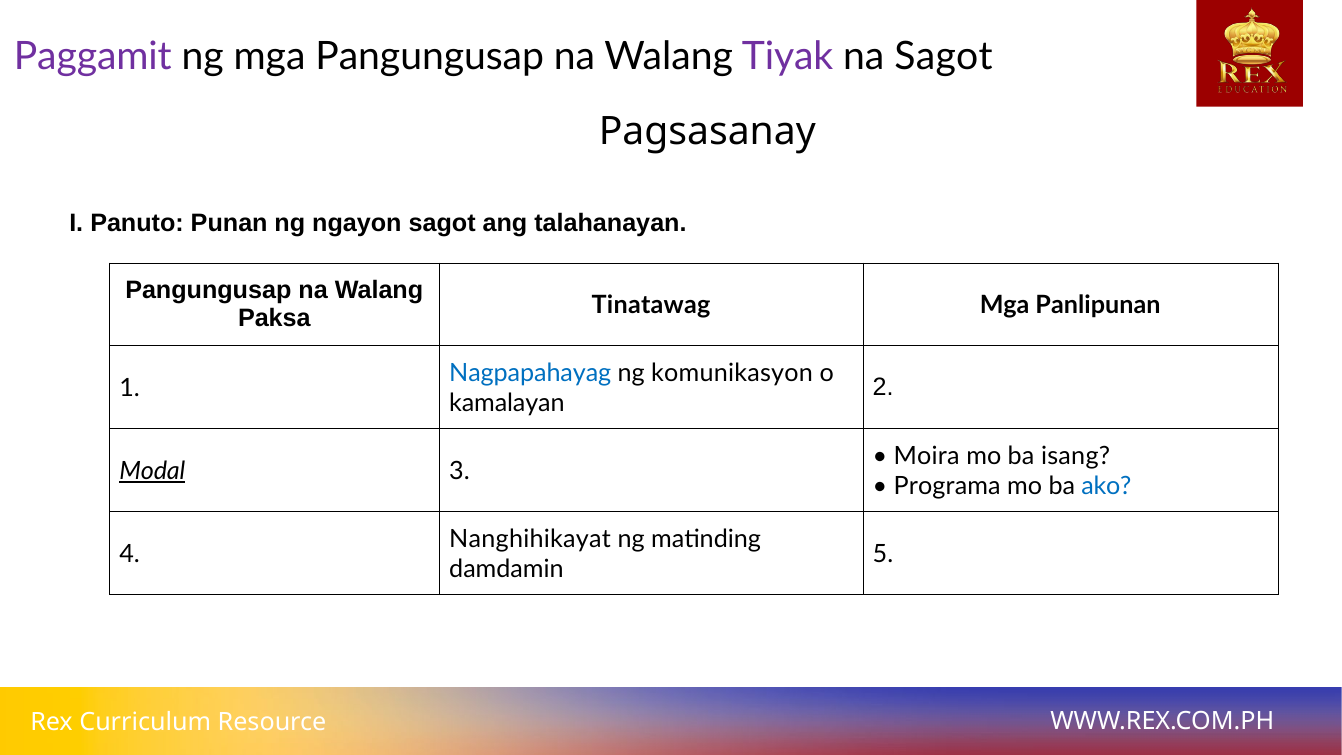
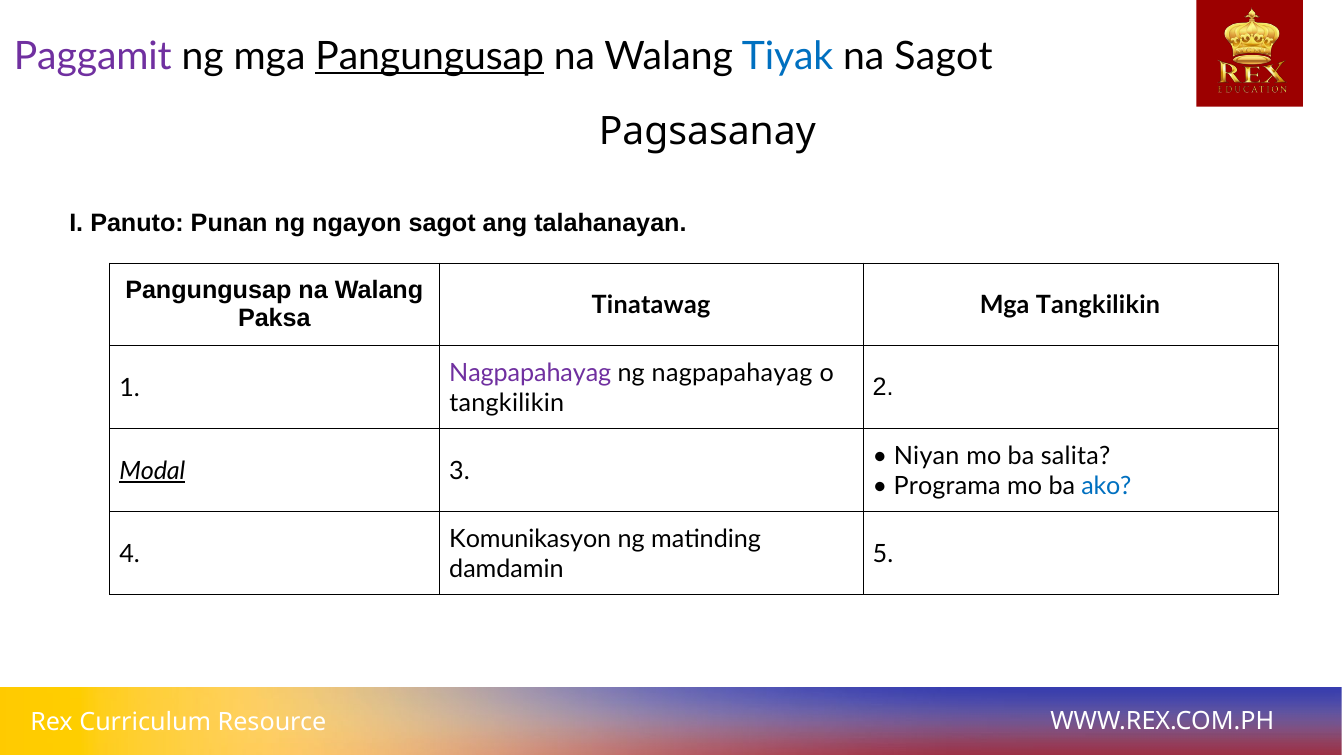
Pangungusap at (430, 56) underline: none -> present
Tiyak colour: purple -> blue
Mga Panlipunan: Panlipunan -> Tangkilikin
Nagpapahayag at (530, 373) colour: blue -> purple
ng komunikasyon: komunikasyon -> nagpapahayag
kamalayan at (507, 403): kamalayan -> tangkilikin
Moira: Moira -> Niyan
isang: isang -> salita
Nanghihikayat: Nanghihikayat -> Komunikasyon
